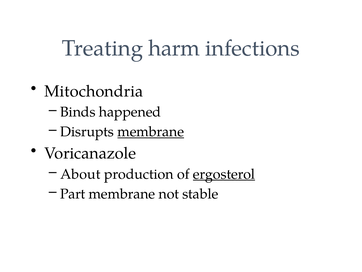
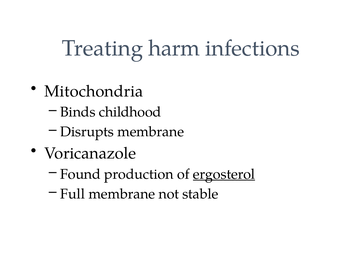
happened: happened -> childhood
membrane at (151, 132) underline: present -> none
About: About -> Found
Part: Part -> Full
